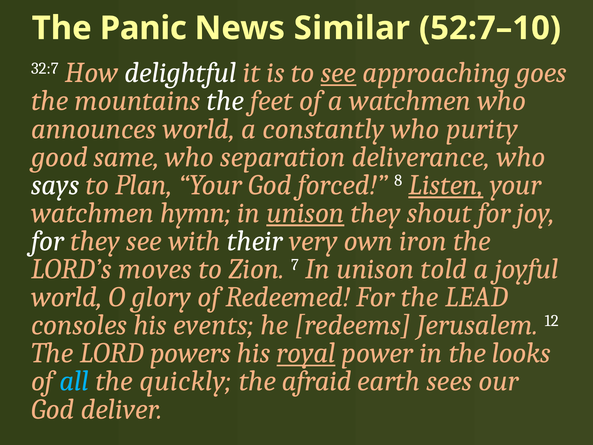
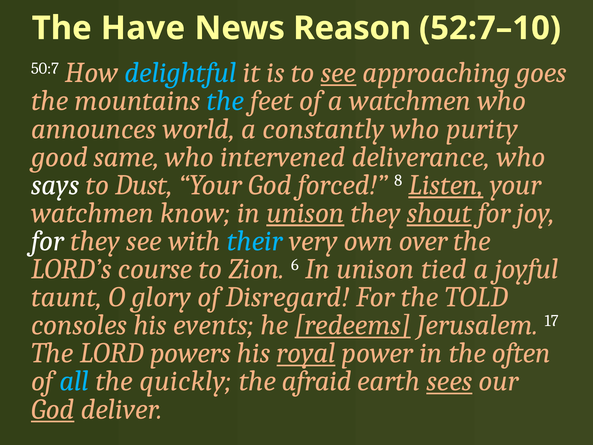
Panic: Panic -> Have
Similar: Similar -> Reason
32:7: 32:7 -> 50:7
delightful colour: white -> light blue
the at (225, 101) colour: white -> light blue
separation: separation -> intervened
Plan: Plan -> Dust
hymn: hymn -> know
shout underline: none -> present
their colour: white -> light blue
iron: iron -> over
moves: moves -> course
7: 7 -> 6
told: told -> tied
world at (67, 297): world -> taunt
Redeemed: Redeemed -> Disregard
LEAD: LEAD -> TOLD
redeems underline: none -> present
12: 12 -> 17
looks: looks -> often
sees underline: none -> present
God at (53, 409) underline: none -> present
